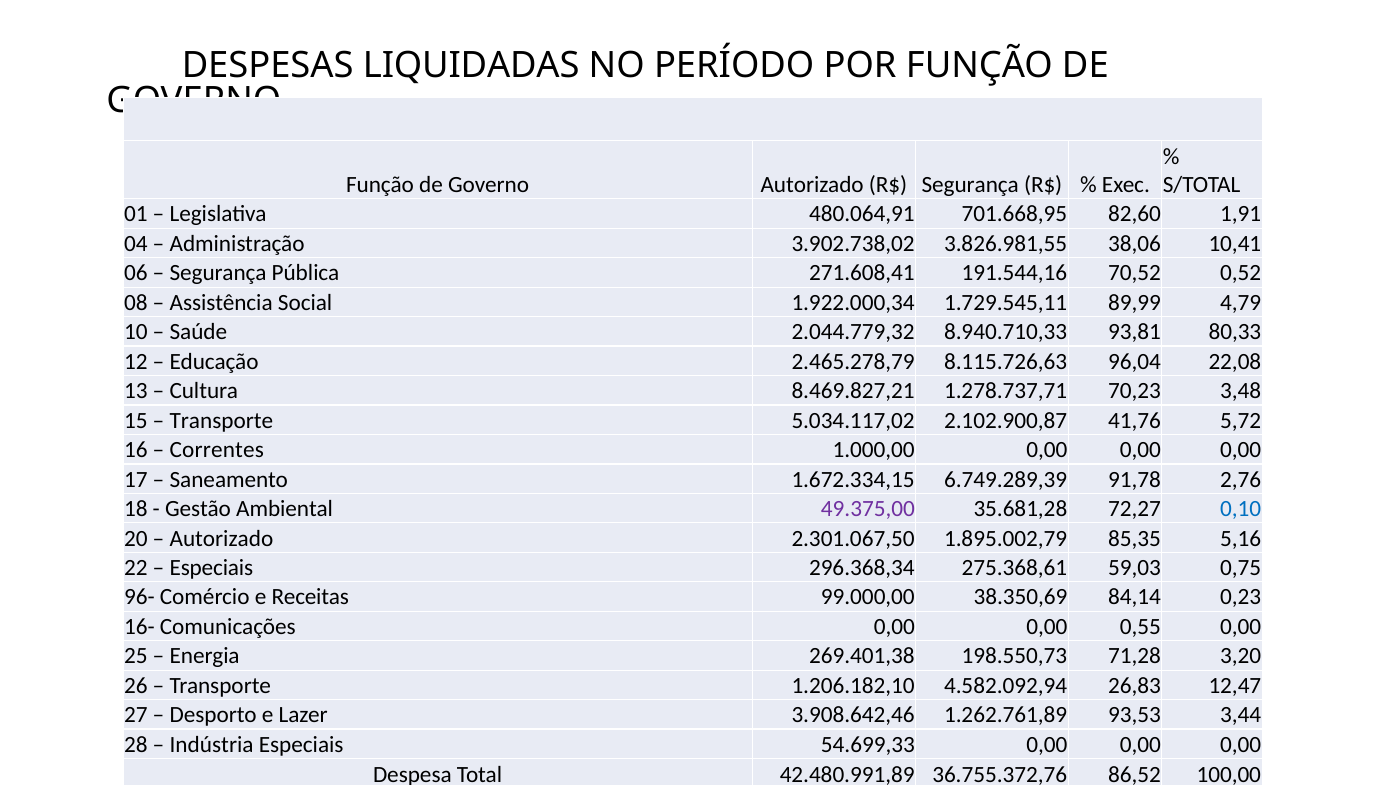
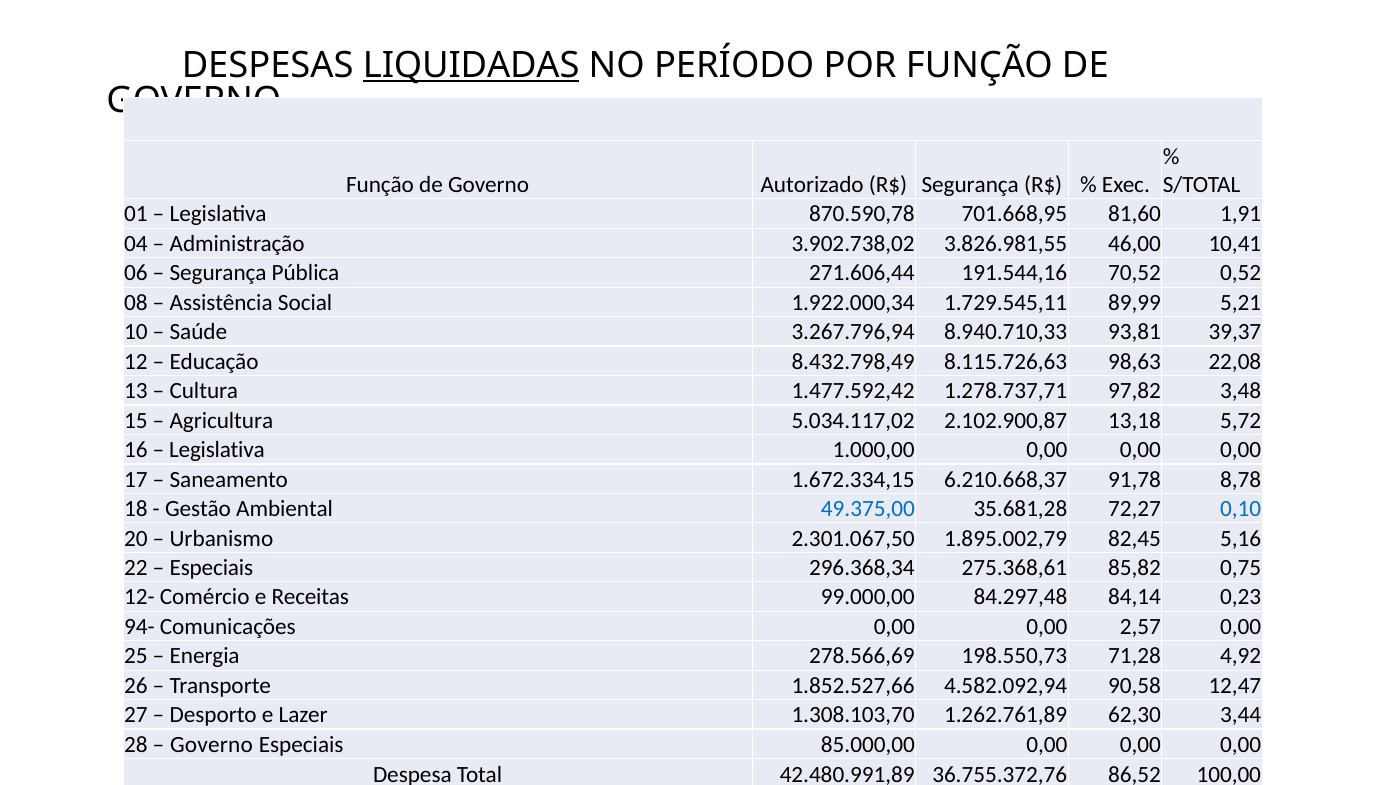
LIQUIDADAS underline: none -> present
480.064,91: 480.064,91 -> 870.590,78
82,60: 82,60 -> 81,60
38,06: 38,06 -> 46,00
271.608,41: 271.608,41 -> 271.606,44
4,79: 4,79 -> 5,21
2.044.779,32: 2.044.779,32 -> 3.267.796,94
80,33: 80,33 -> 39,37
2.465.278,79: 2.465.278,79 -> 8.432.798,49
96,04: 96,04 -> 98,63
8.469.827,21: 8.469.827,21 -> 1.477.592,42
70,23: 70,23 -> 97,82
Transporte at (221, 421): Transporte -> Agricultura
41,76: 41,76 -> 13,18
Correntes at (217, 450): Correntes -> Legislativa
6.749.289,39: 6.749.289,39 -> 6.210.668,37
2,76: 2,76 -> 8,78
49.375,00 colour: purple -> blue
Autorizado at (221, 539): Autorizado -> Urbanismo
85,35: 85,35 -> 82,45
59,03: 59,03 -> 85,82
96-: 96- -> 12-
38.350,69: 38.350,69 -> 84.297,48
16-: 16- -> 94-
0,55: 0,55 -> 2,57
269.401,38: 269.401,38 -> 278.566,69
3,20: 3,20 -> 4,92
1.206.182,10: 1.206.182,10 -> 1.852.527,66
26,83: 26,83 -> 90,58
3.908.642,46: 3.908.642,46 -> 1.308.103,70
93,53: 93,53 -> 62,30
Indústria at (212, 745): Indústria -> Governo
54.699,33: 54.699,33 -> 85.000,00
